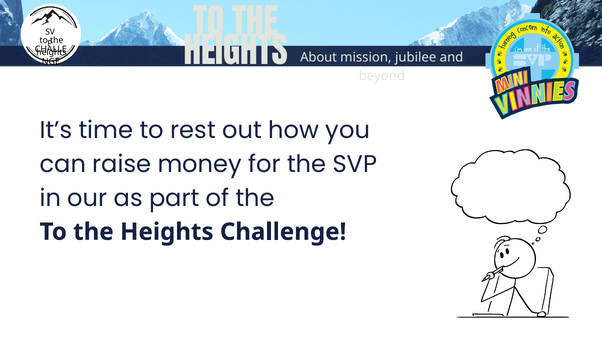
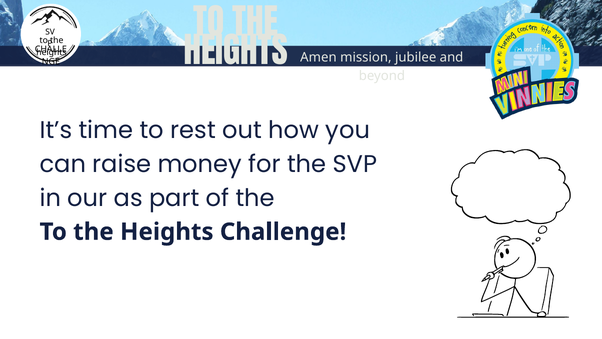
About: About -> Amen
